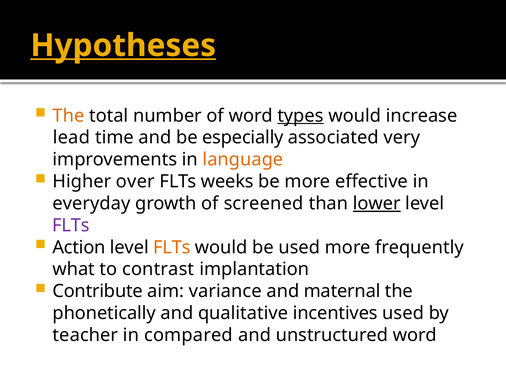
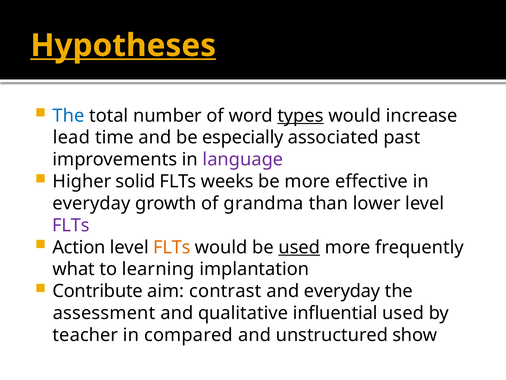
The at (68, 116) colour: orange -> blue
very: very -> past
language colour: orange -> purple
over: over -> solid
screened: screened -> grandma
lower underline: present -> none
used at (299, 247) underline: none -> present
contrast: contrast -> learning
variance: variance -> contrast
and maternal: maternal -> everyday
phonetically: phonetically -> assessment
incentives: incentives -> influential
unstructured word: word -> show
